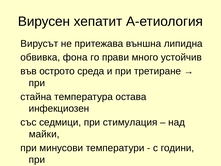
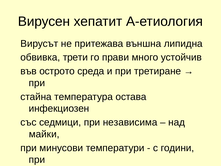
фона: фона -> трети
стимулация: стимулация -> независима
